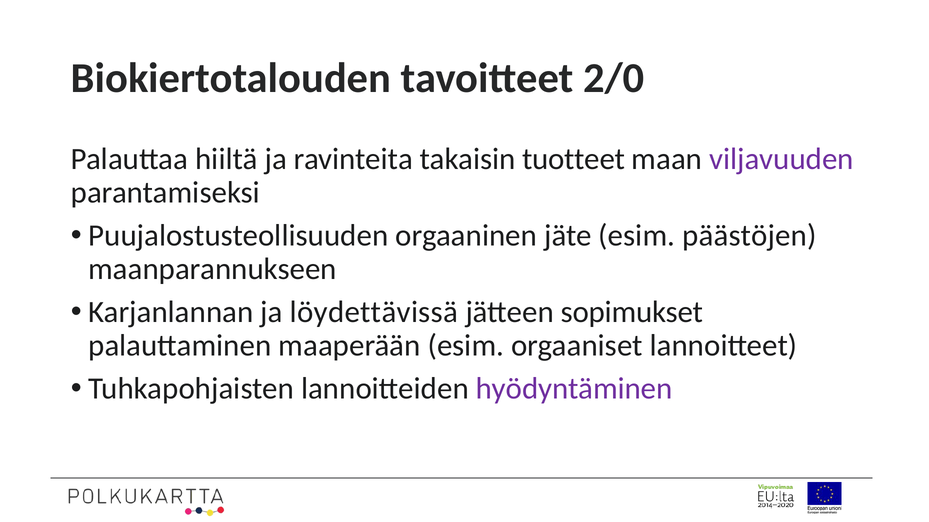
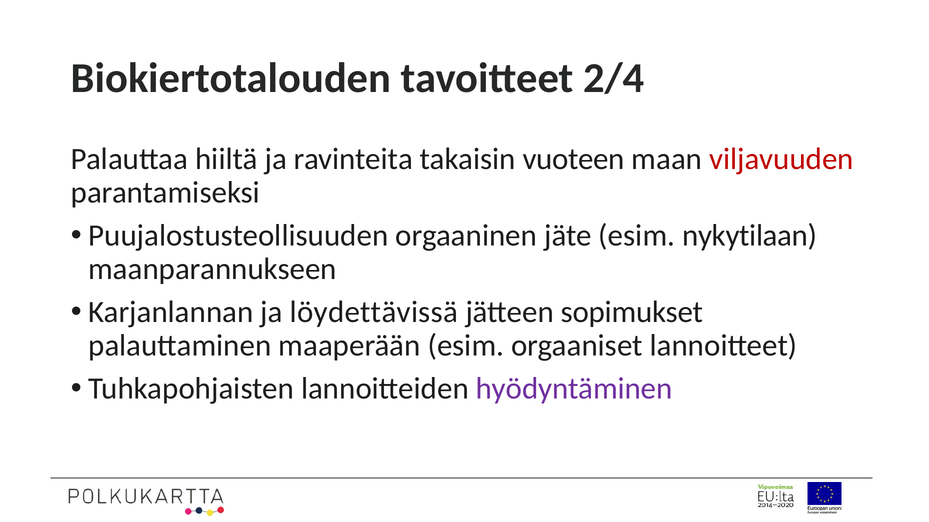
2/0: 2/0 -> 2/4
tuotteet: tuotteet -> vuoteen
viljavuuden colour: purple -> red
päästöjen: päästöjen -> nykytilaan
